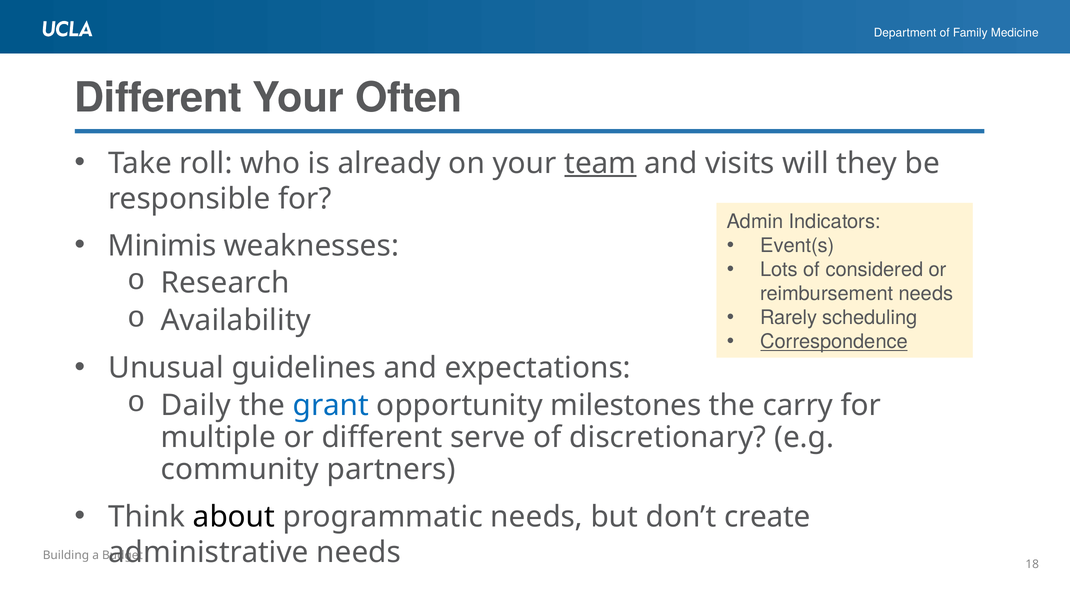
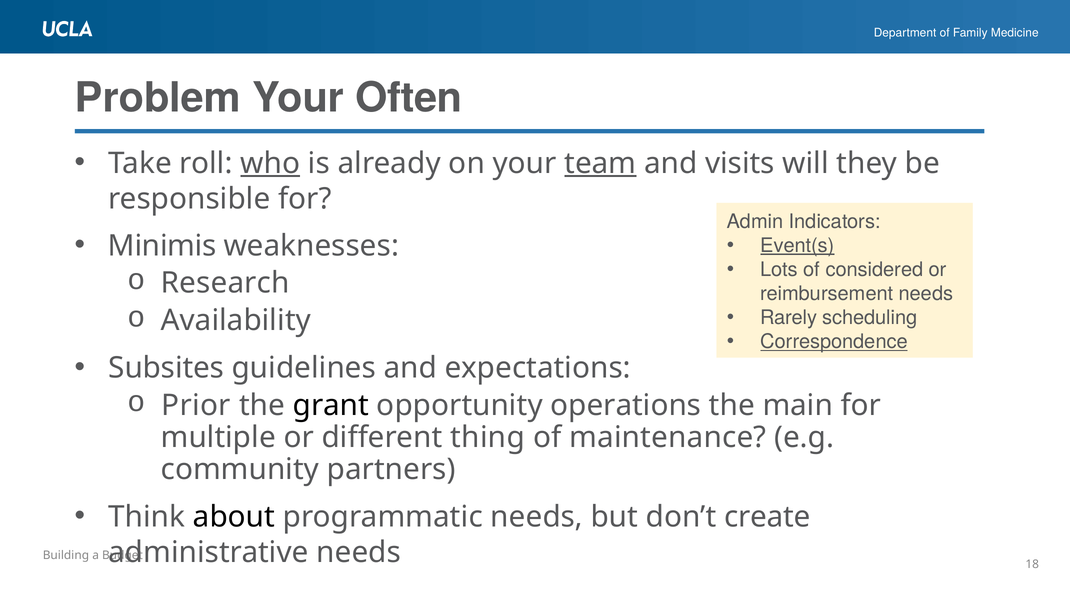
Different at (158, 98): Different -> Problem
who underline: none -> present
Event(s underline: none -> present
Unusual: Unusual -> Subsites
Daily: Daily -> Prior
grant colour: blue -> black
milestones: milestones -> operations
carry: carry -> main
serve: serve -> thing
discretionary: discretionary -> maintenance
